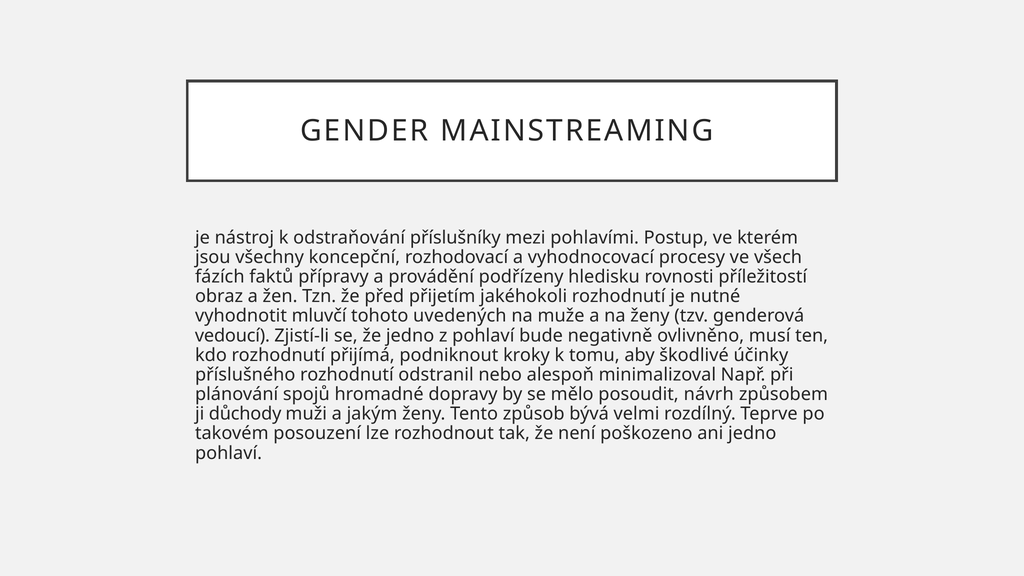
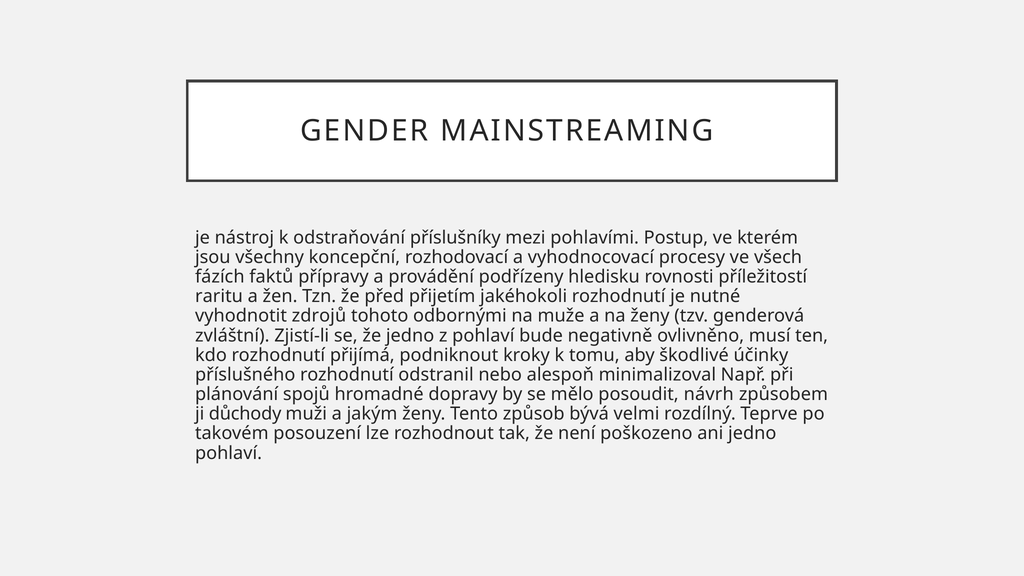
obraz: obraz -> raritu
mluvčí: mluvčí -> zdrojů
uvedených: uvedených -> odbornými
vedoucí: vedoucí -> zvláštní
